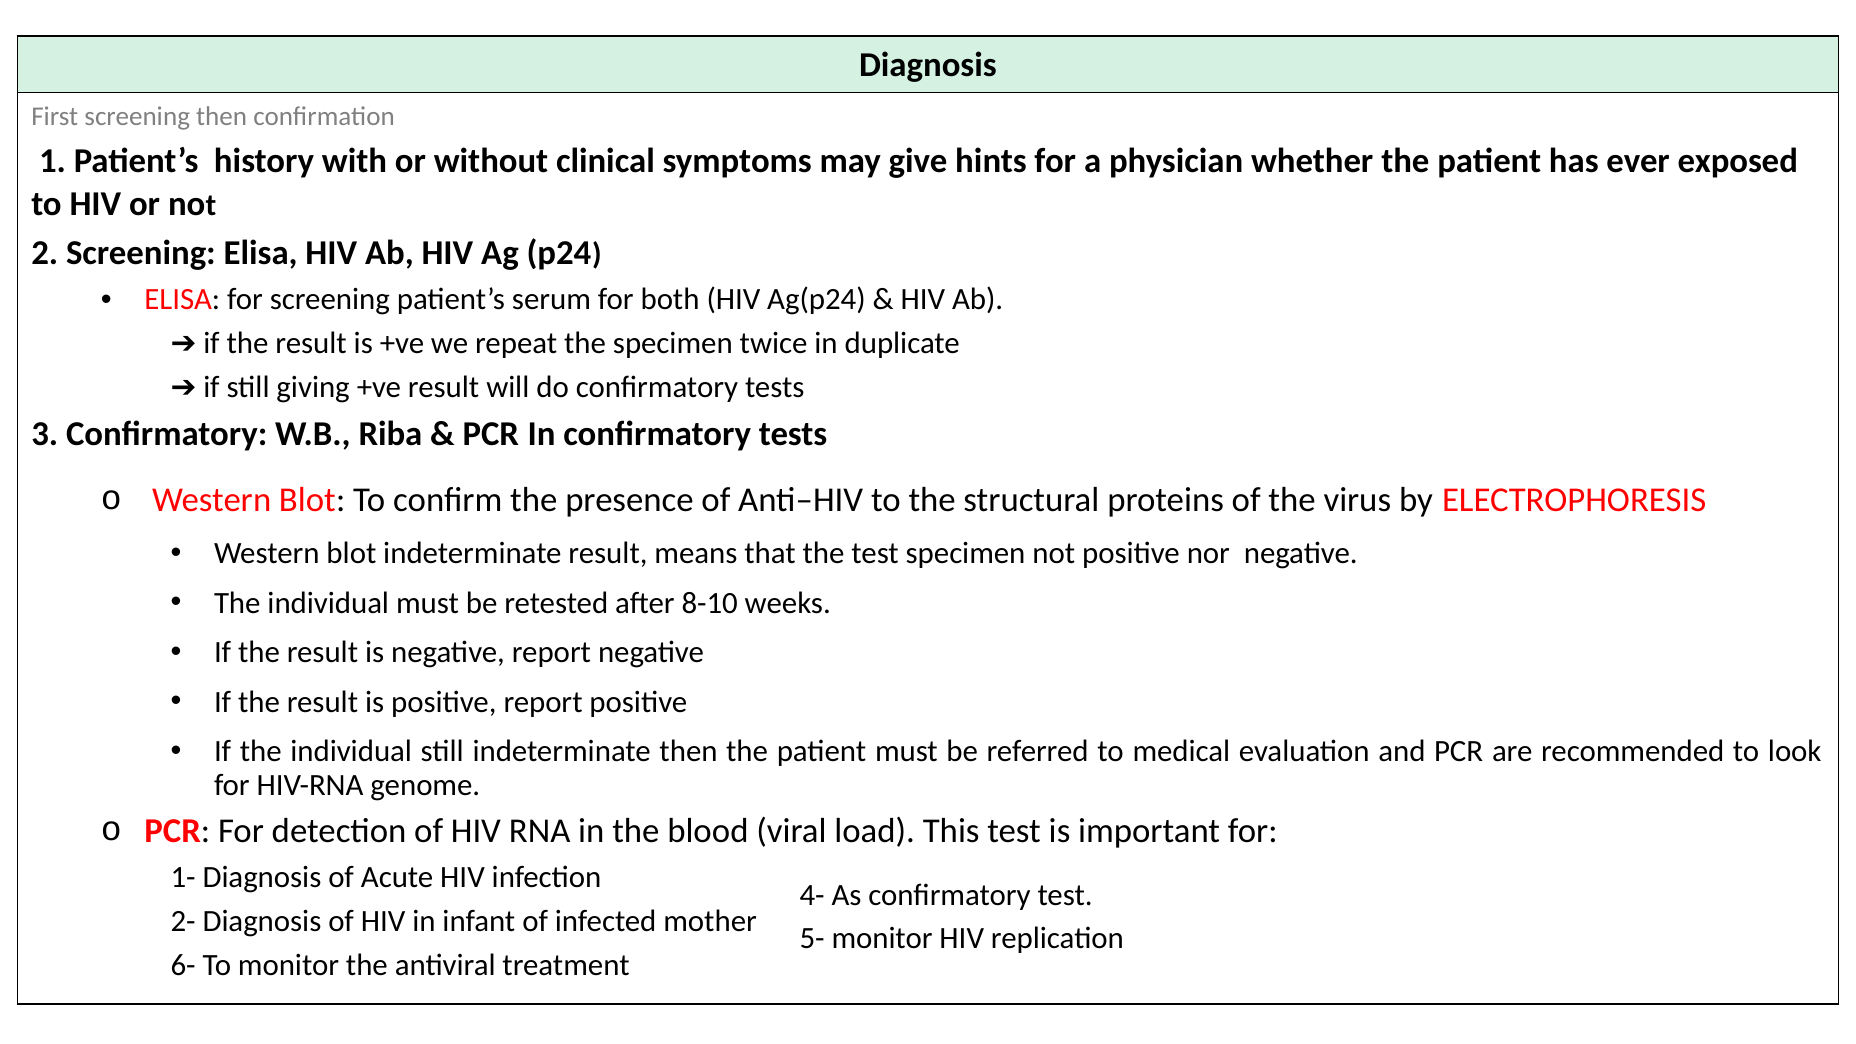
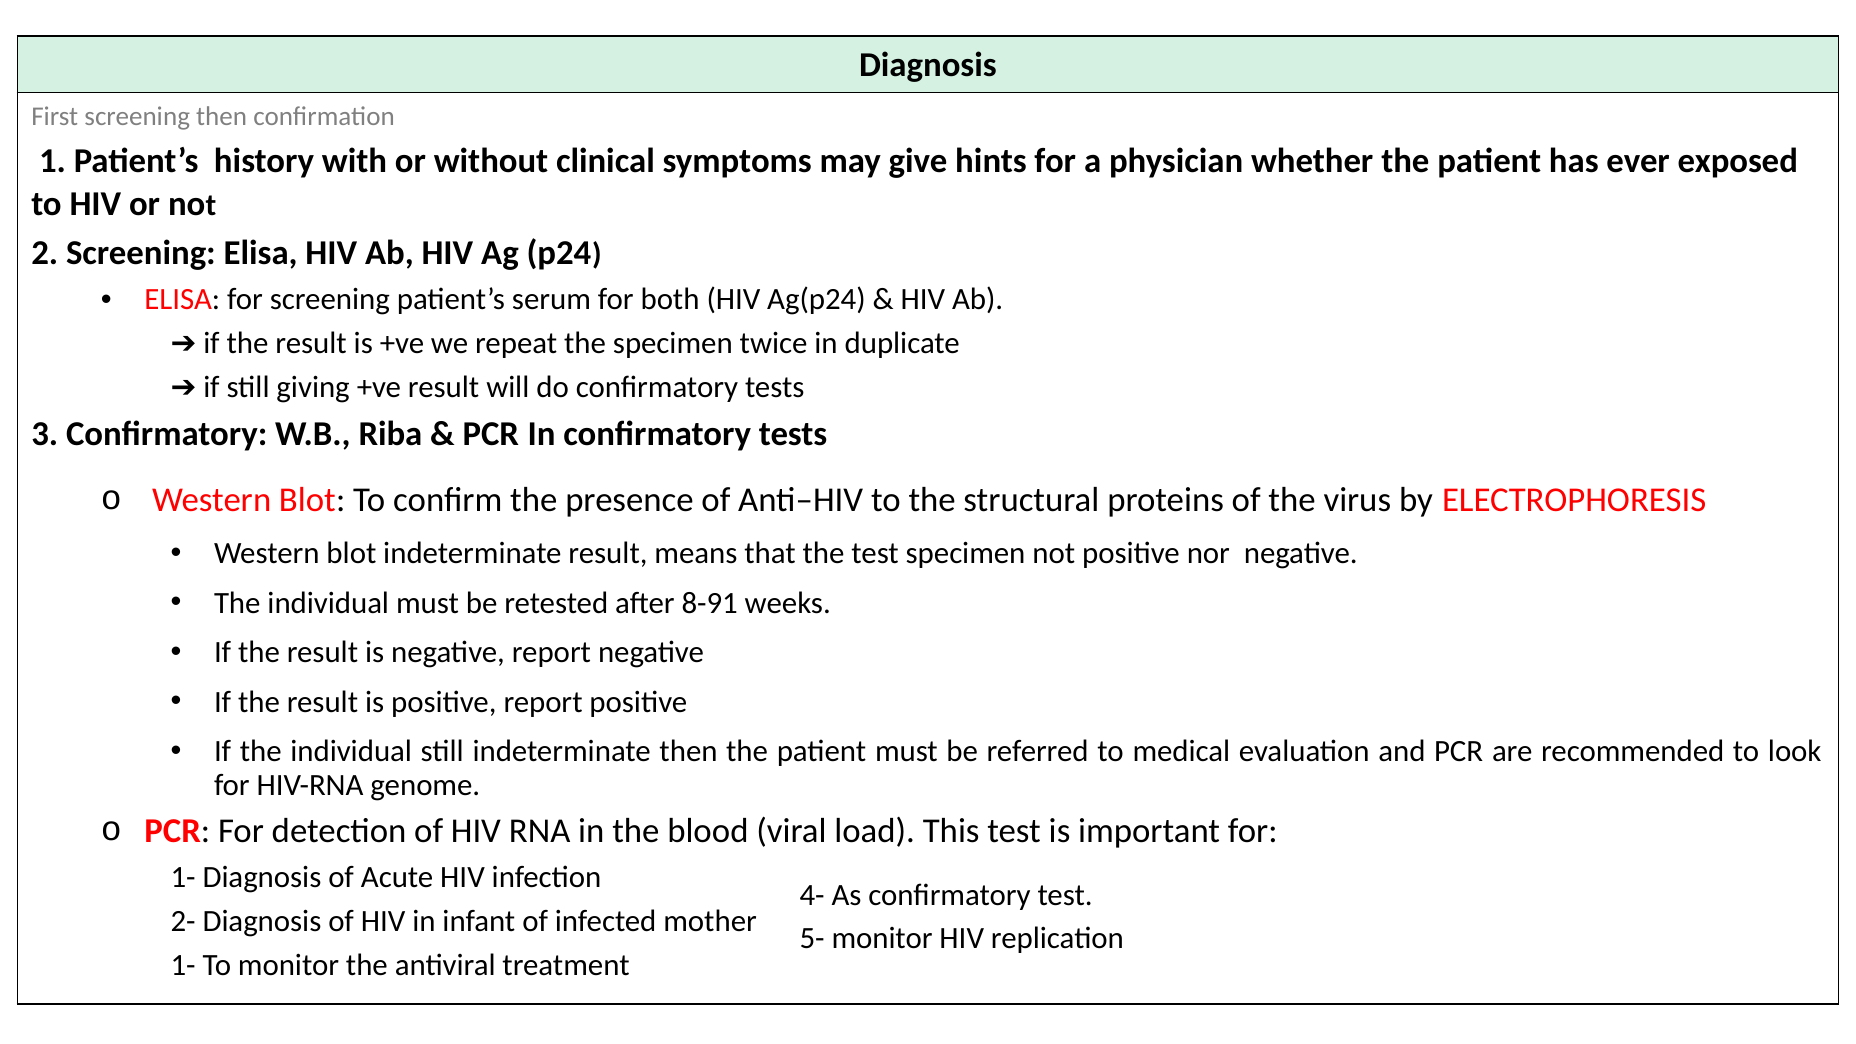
8-10: 8-10 -> 8-91
6- at (183, 966): 6- -> 1-
